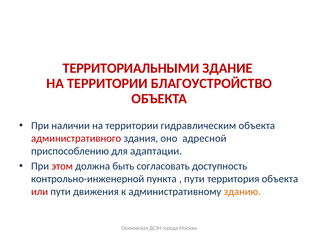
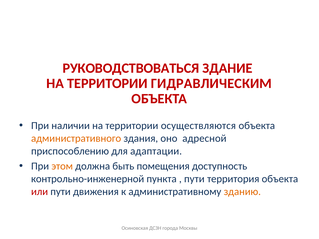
ТЕРРИТОРИАЛЬНЫМИ: ТЕРРИТОРИАЛЬНЫМИ -> РУКОВОДСТВОВАТЬСЯ
БЛАГОУСТРОЙСТВО: БЛАГОУСТРОЙСТВО -> ГИДРАВЛИЧЕСКИМ
гидравлическим: гидравлическим -> осуществляются
административного colour: red -> orange
этом colour: red -> orange
согласовать: согласовать -> помещения
